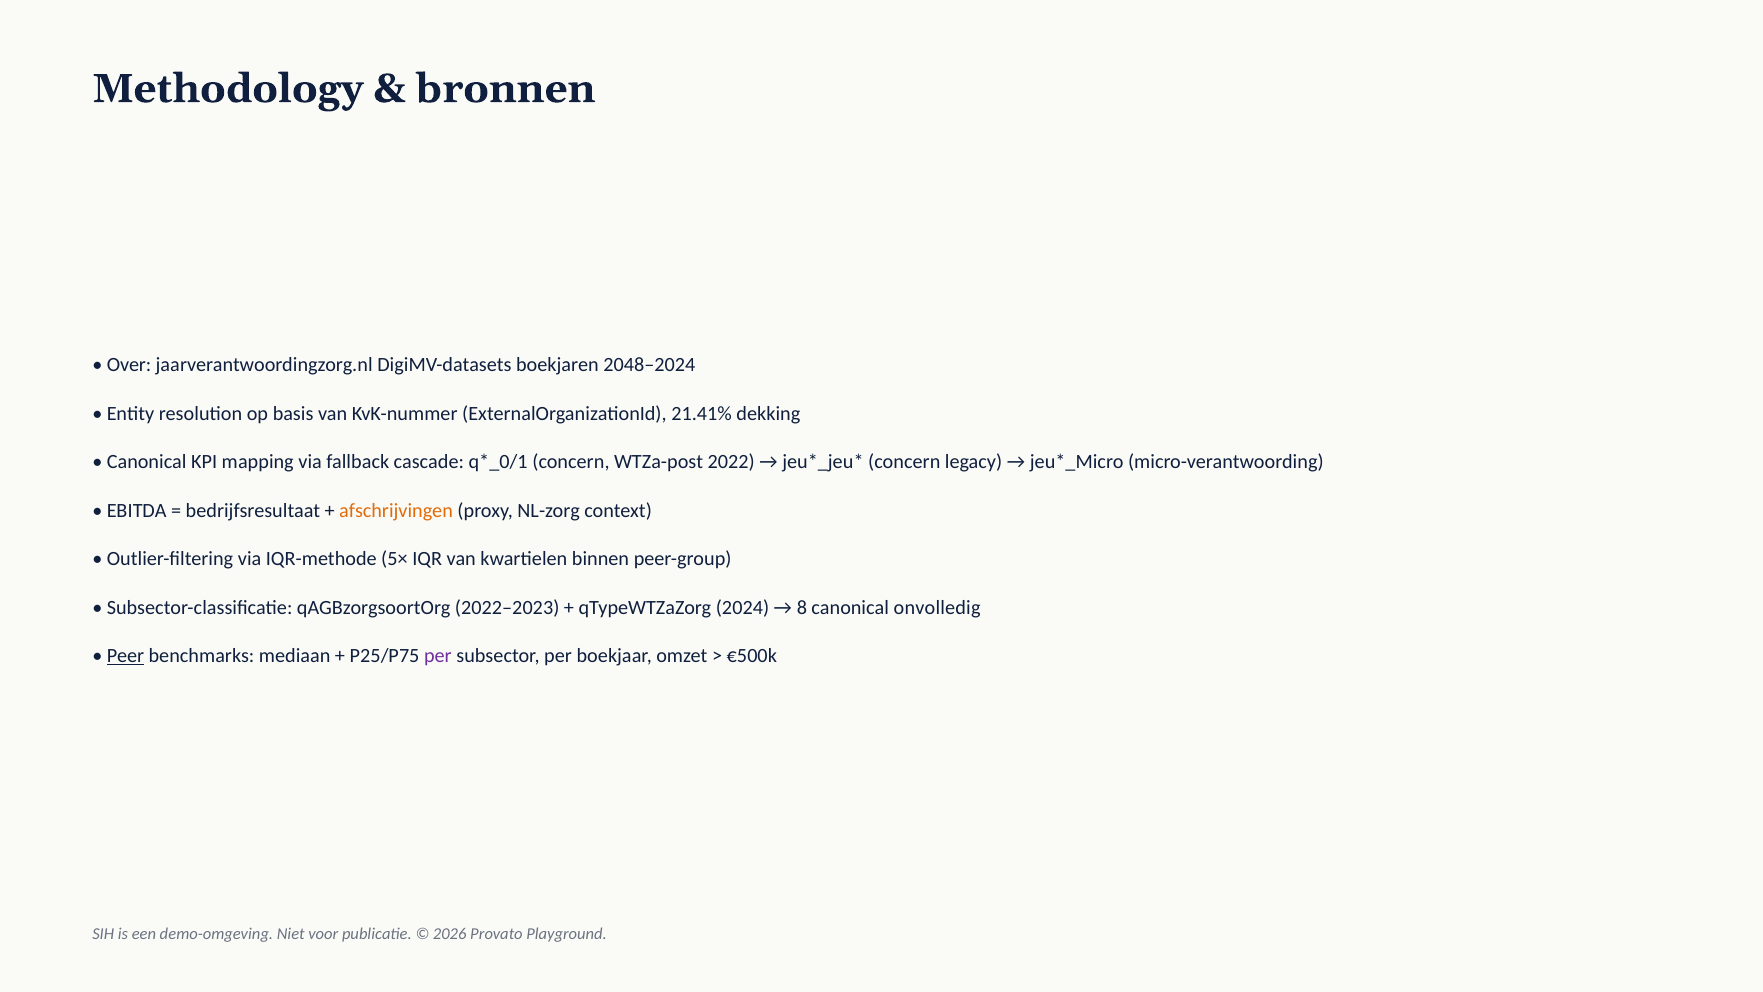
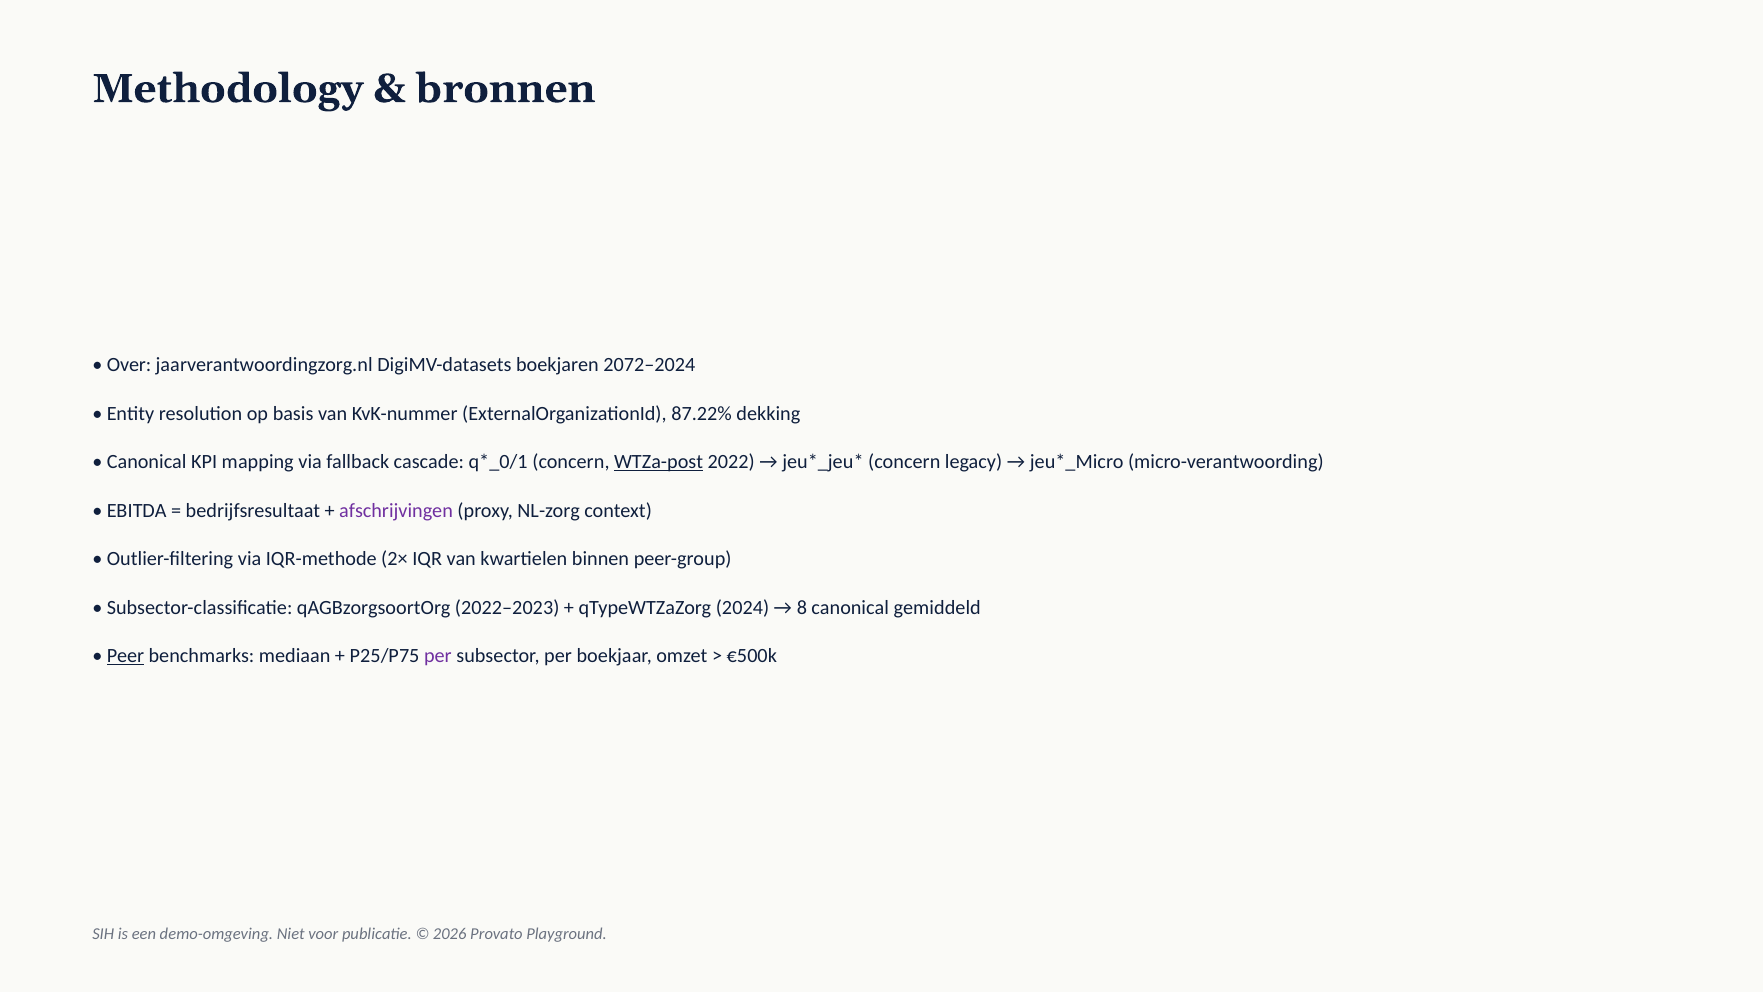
2048–2024: 2048–2024 -> 2072–2024
21.41%: 21.41% -> 87.22%
WTZa-post underline: none -> present
afschrijvingen colour: orange -> purple
5×: 5× -> 2×
onvolledig: onvolledig -> gemiddeld
